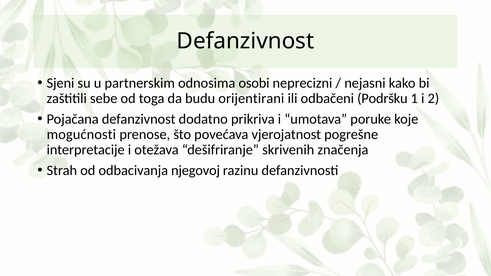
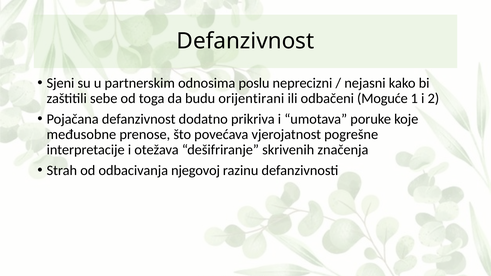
osobi: osobi -> poslu
Podršku: Podršku -> Moguće
mogućnosti: mogućnosti -> međusobne
